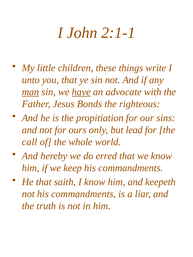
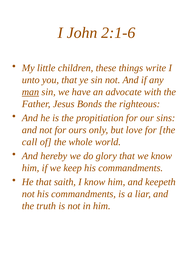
2:1-1: 2:1-1 -> 2:1-6
have underline: present -> none
lead: lead -> love
erred: erred -> glory
